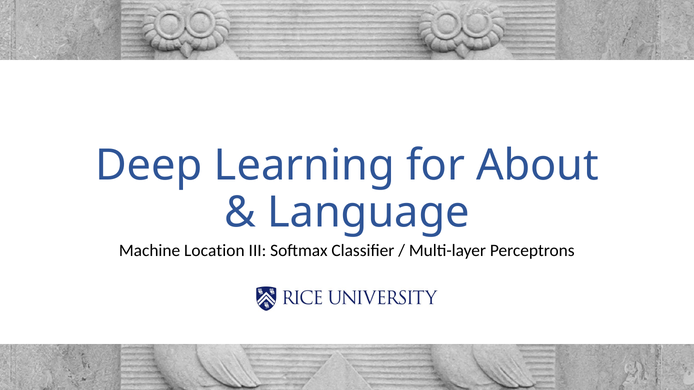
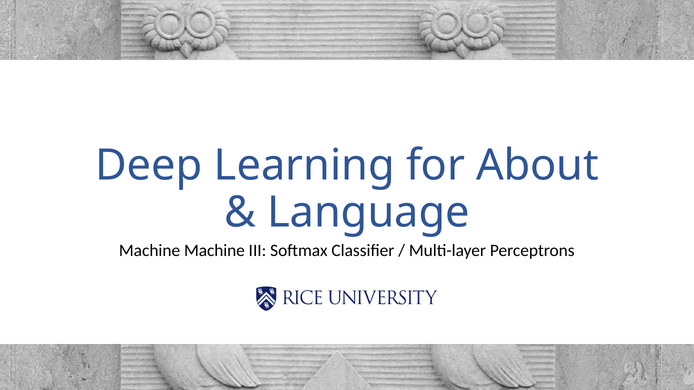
Machine Location: Location -> Machine
